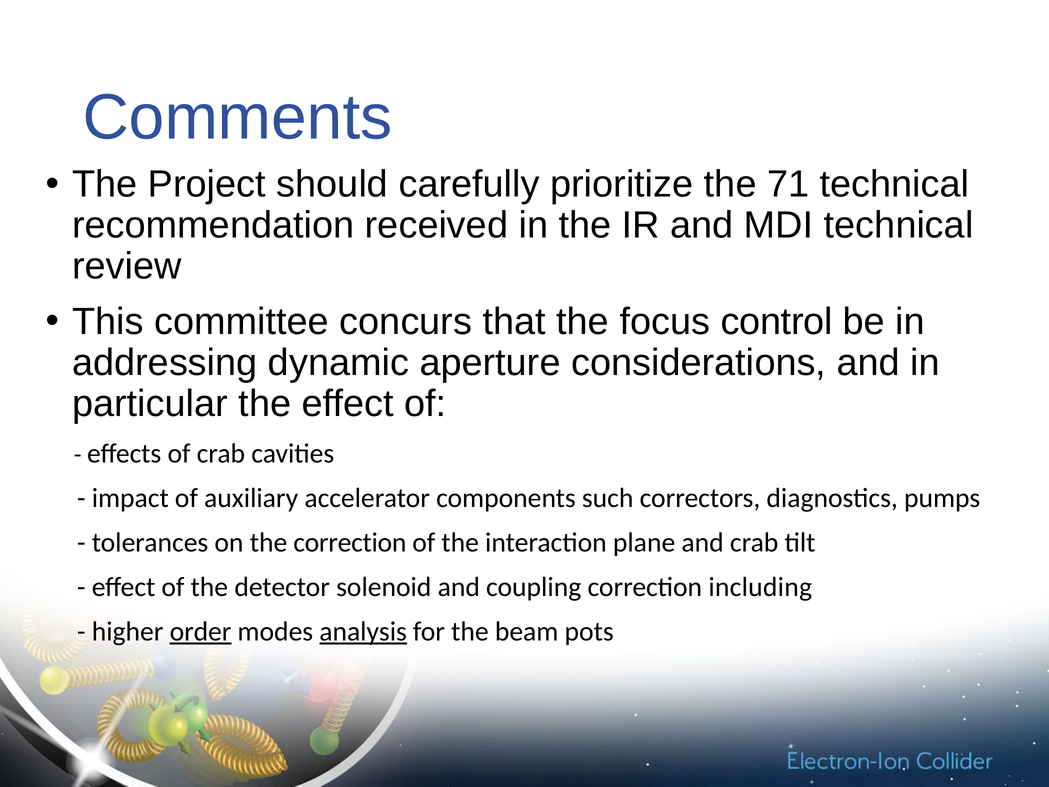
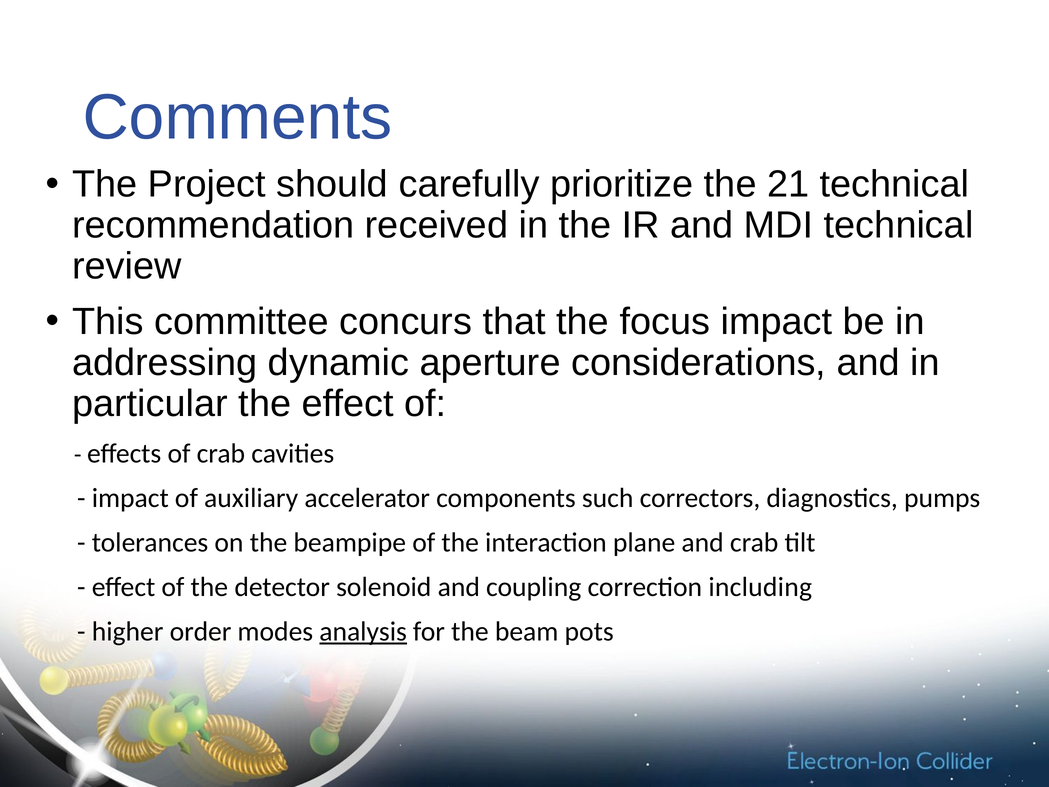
71: 71 -> 21
focus control: control -> impact
the correction: correction -> beampipe
order underline: present -> none
